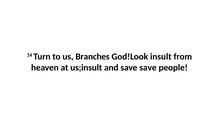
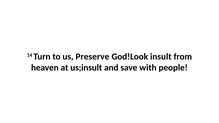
Branches: Branches -> Preserve
save save: save -> with
